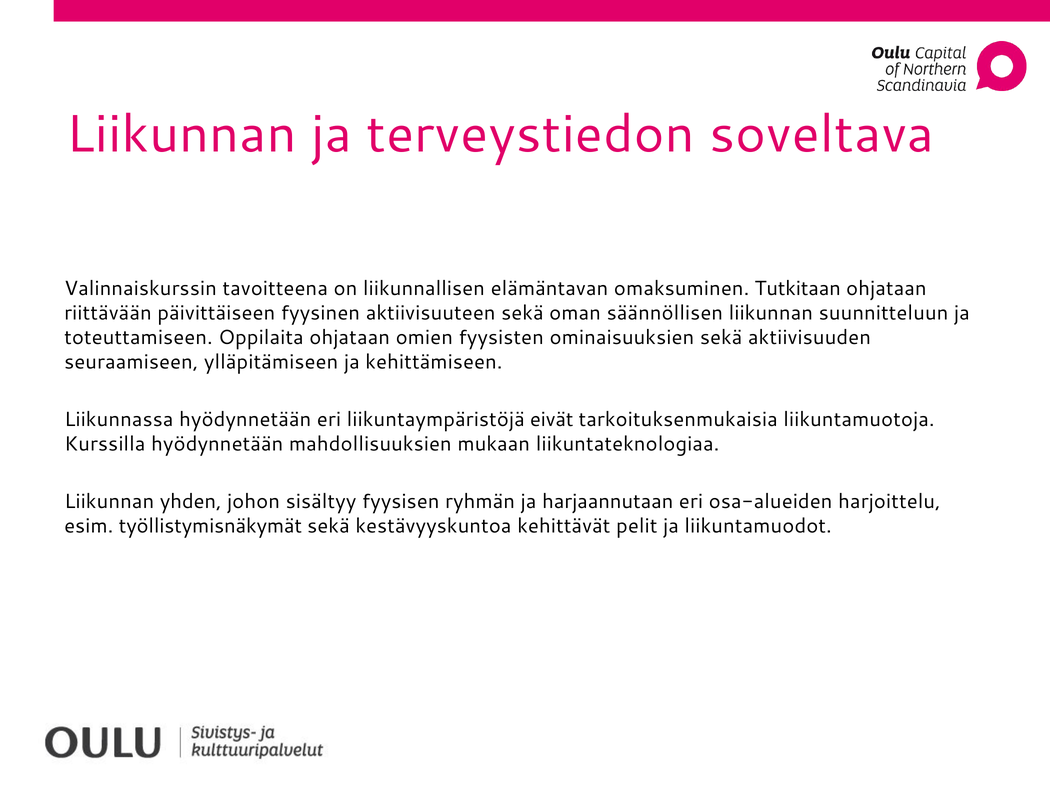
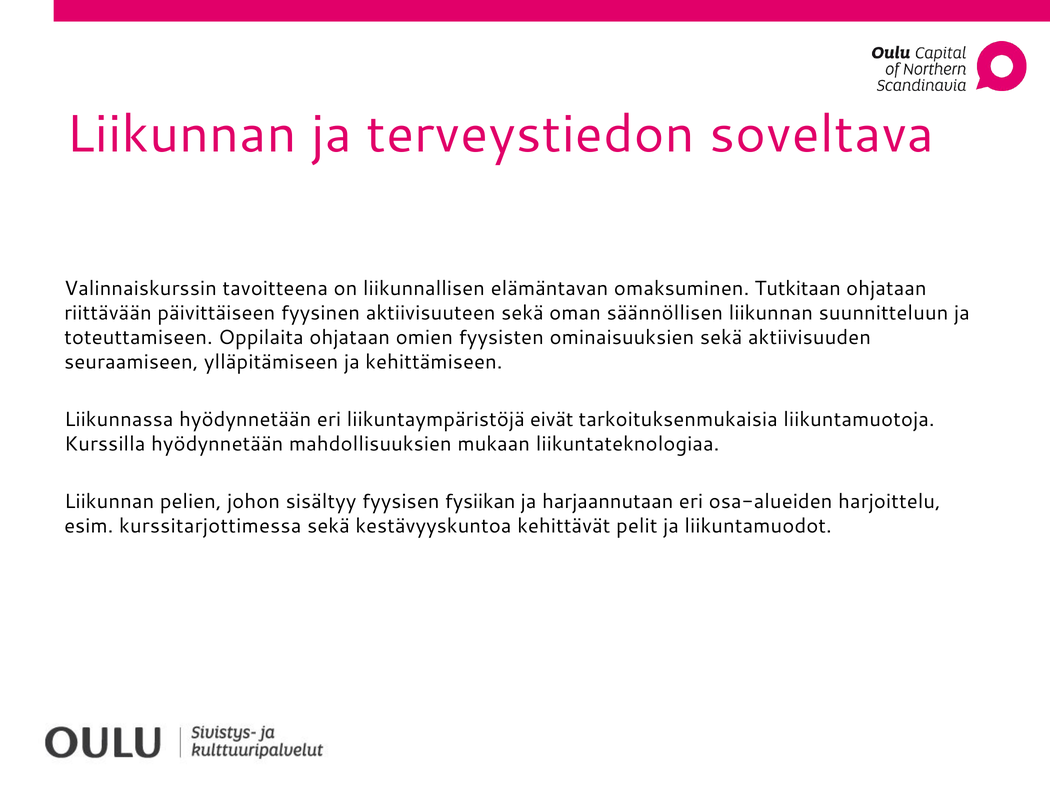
yhden: yhden -> pelien
ryhmän: ryhmän -> fysiikan
työllistymisnäkymät: työllistymisnäkymät -> kurssitarjottimessa
